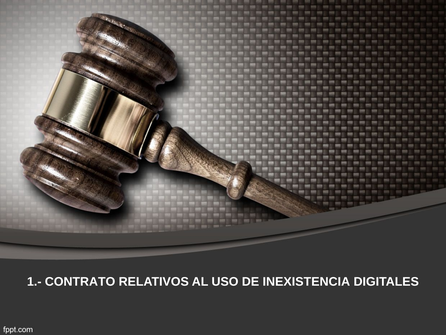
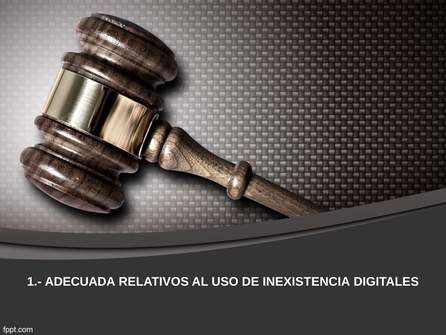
CONTRATO: CONTRATO -> ADECUADA
